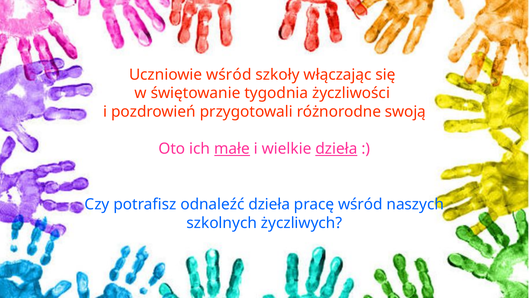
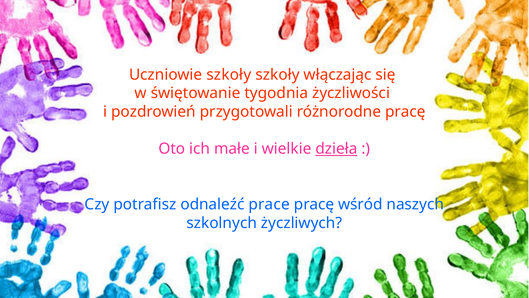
Uczniowie wśród: wśród -> szkoły
różnorodne swoją: swoją -> pracę
małe underline: present -> none
odnaleźć dzieła: dzieła -> prace
